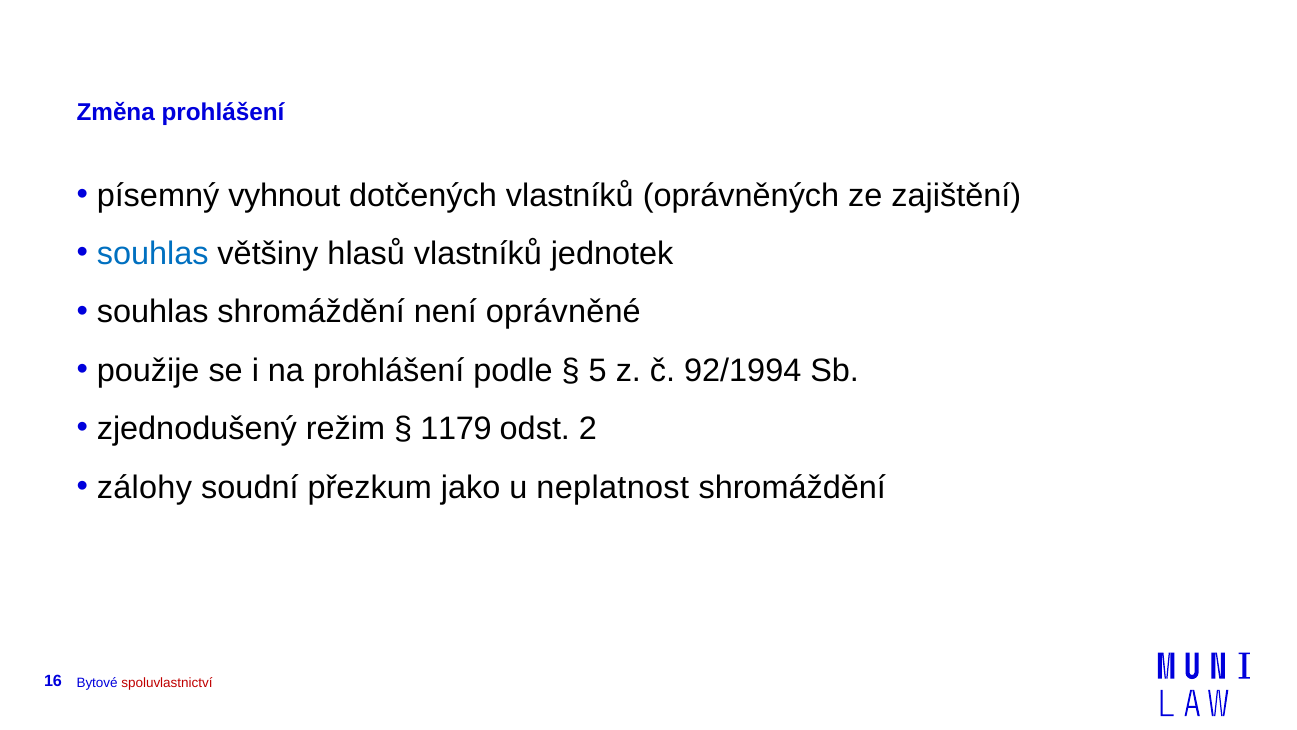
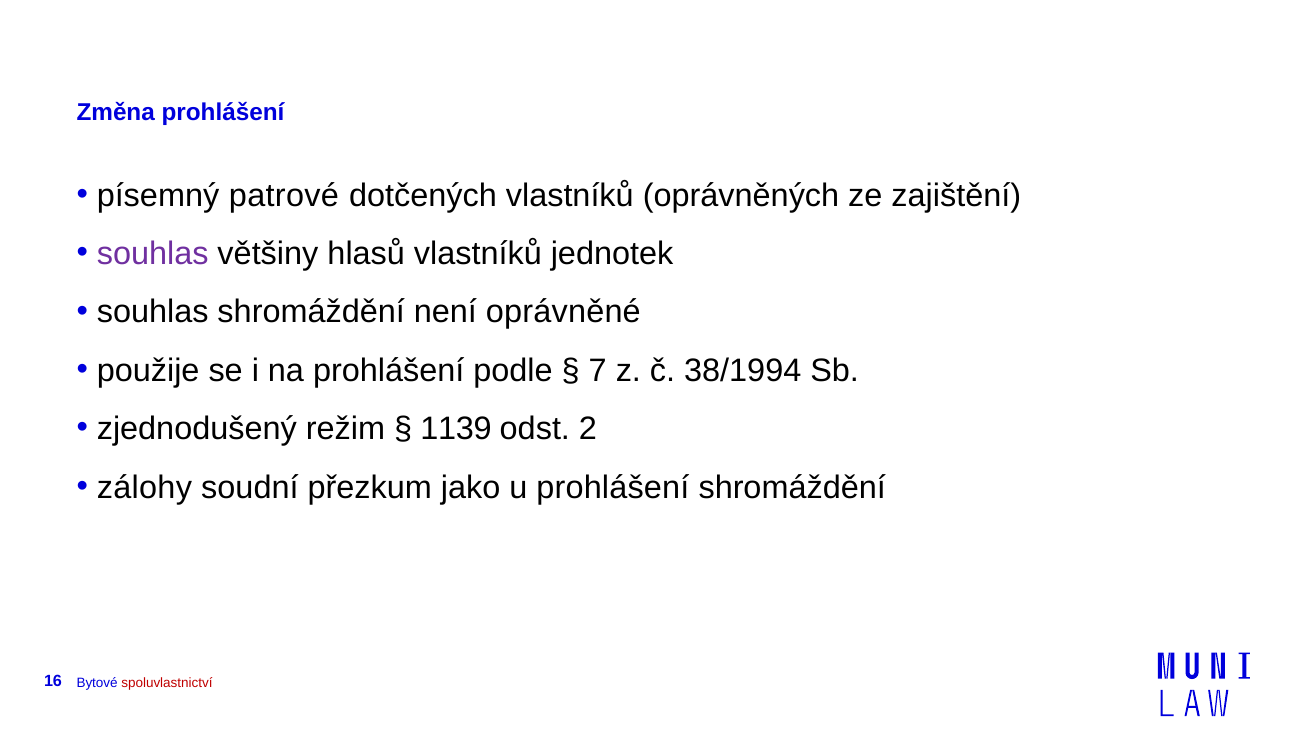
vyhnout: vyhnout -> patrové
souhlas at (153, 254) colour: blue -> purple
5: 5 -> 7
92/1994: 92/1994 -> 38/1994
1179: 1179 -> 1139
u neplatnost: neplatnost -> prohlášení
